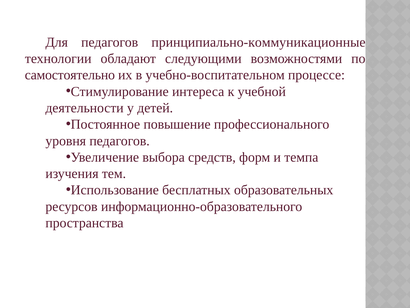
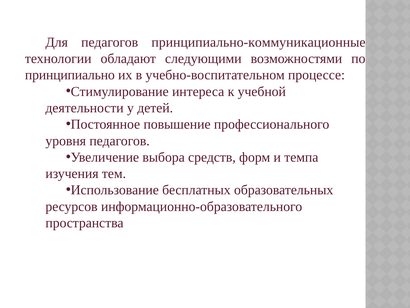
самостоятельно: самостоятельно -> принципиально
